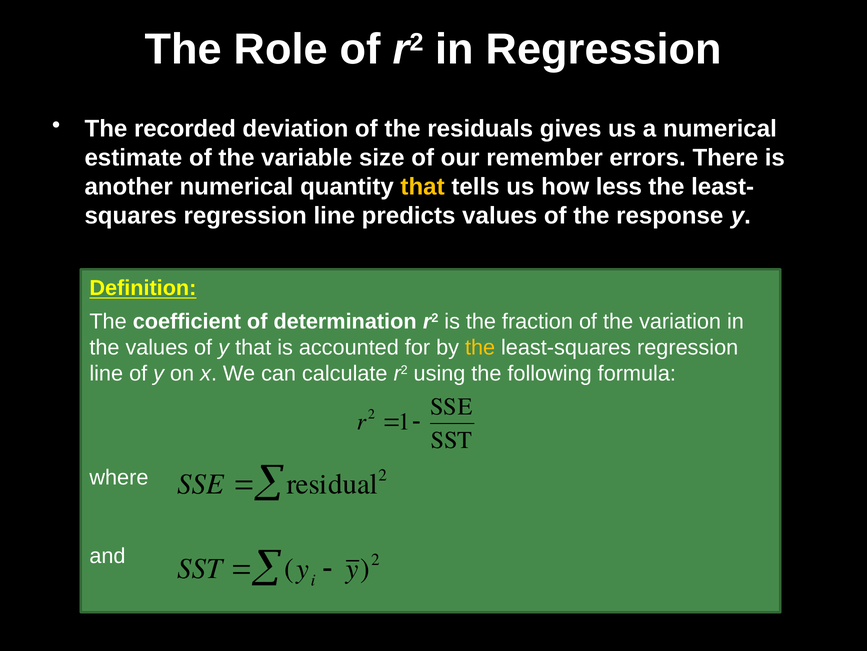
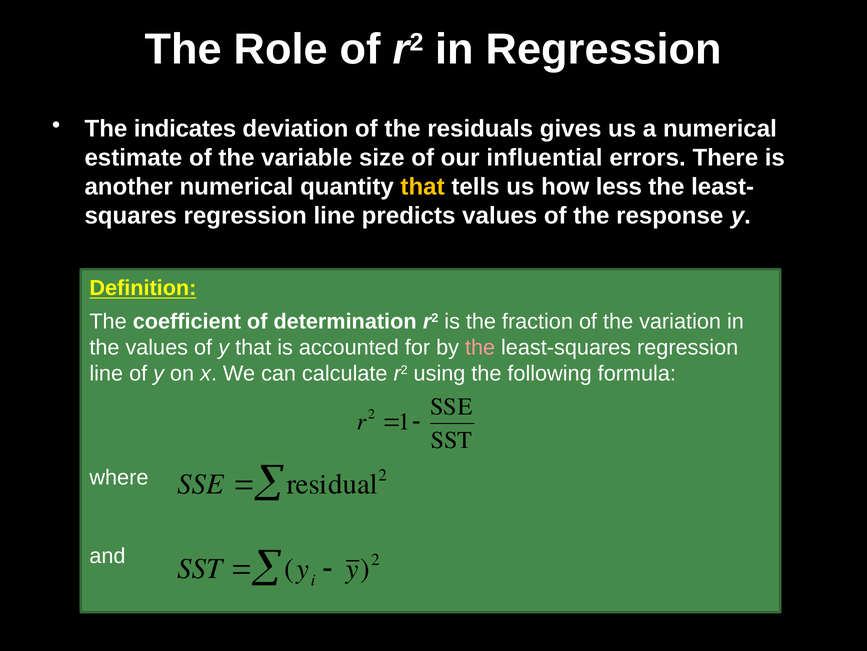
recorded: recorded -> indicates
remember: remember -> influential
the at (480, 347) colour: yellow -> pink
